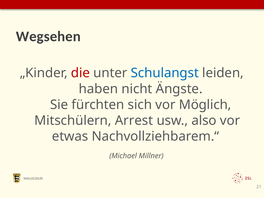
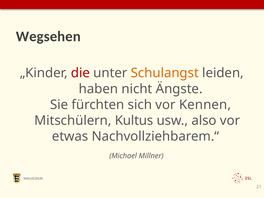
Schulangst colour: blue -> orange
Möglich: Möglich -> Kennen
Arrest: Arrest -> Kultus
